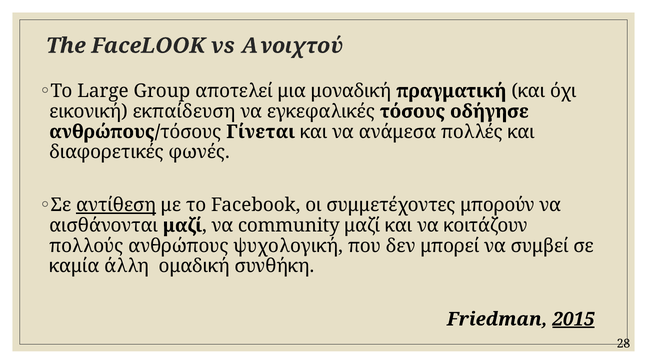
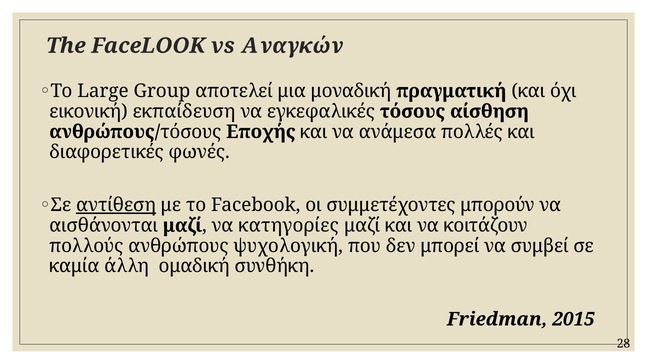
Ανοιχτού: Ανοιχτού -> Αναγκών
οδήγησε: οδήγησε -> αίσθηση
Γίνεται: Γίνεται -> Εποχής
community: community -> κατηγορίες
2015 underline: present -> none
